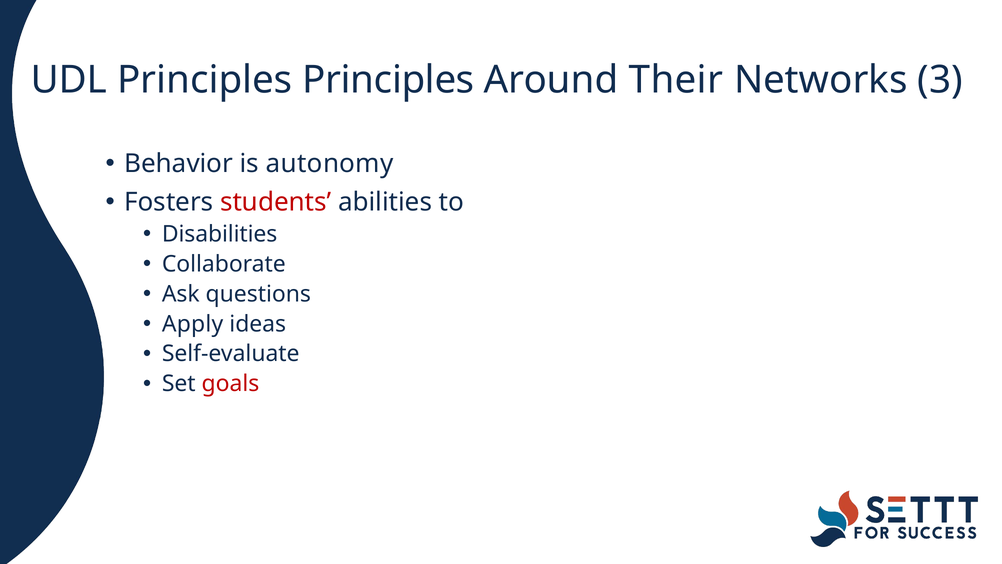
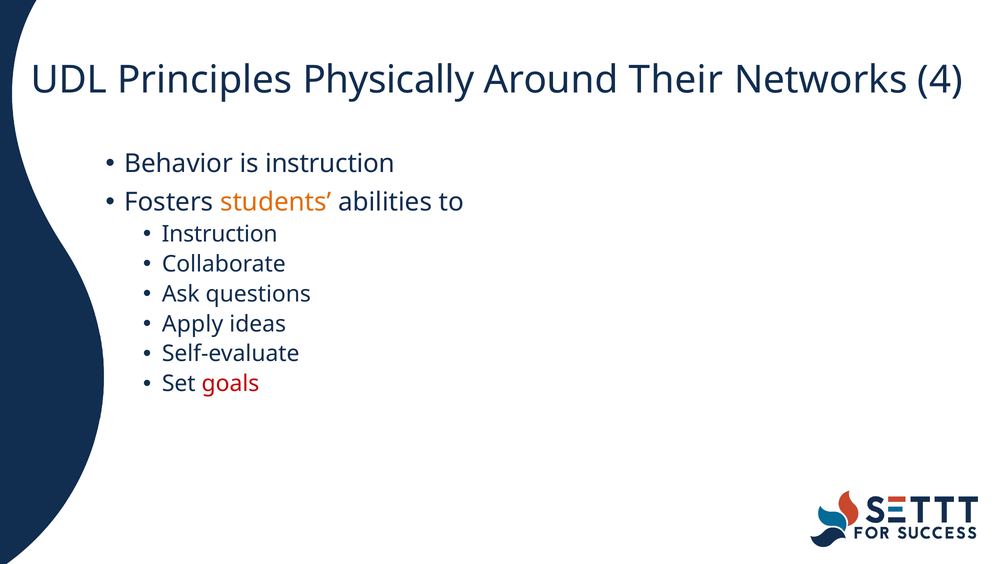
Principles Principles: Principles -> Physically
3: 3 -> 4
is autonomy: autonomy -> instruction
students colour: red -> orange
Disabilities at (220, 234): Disabilities -> Instruction
